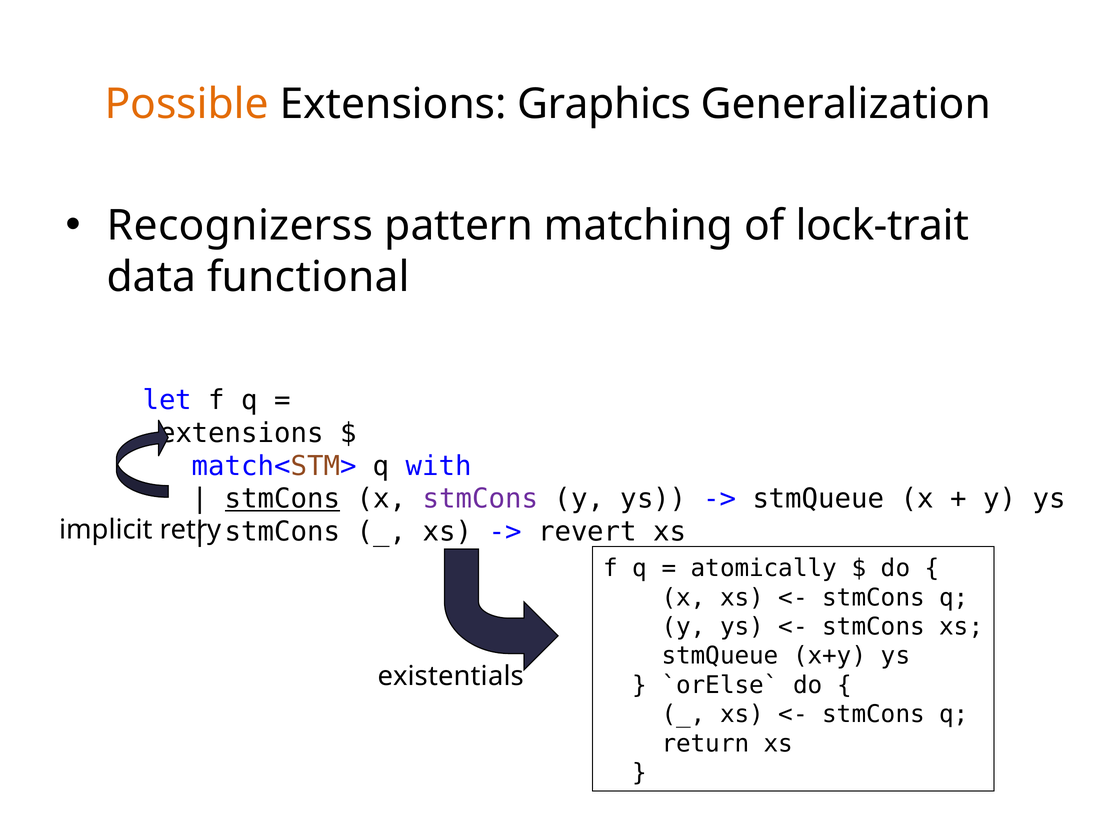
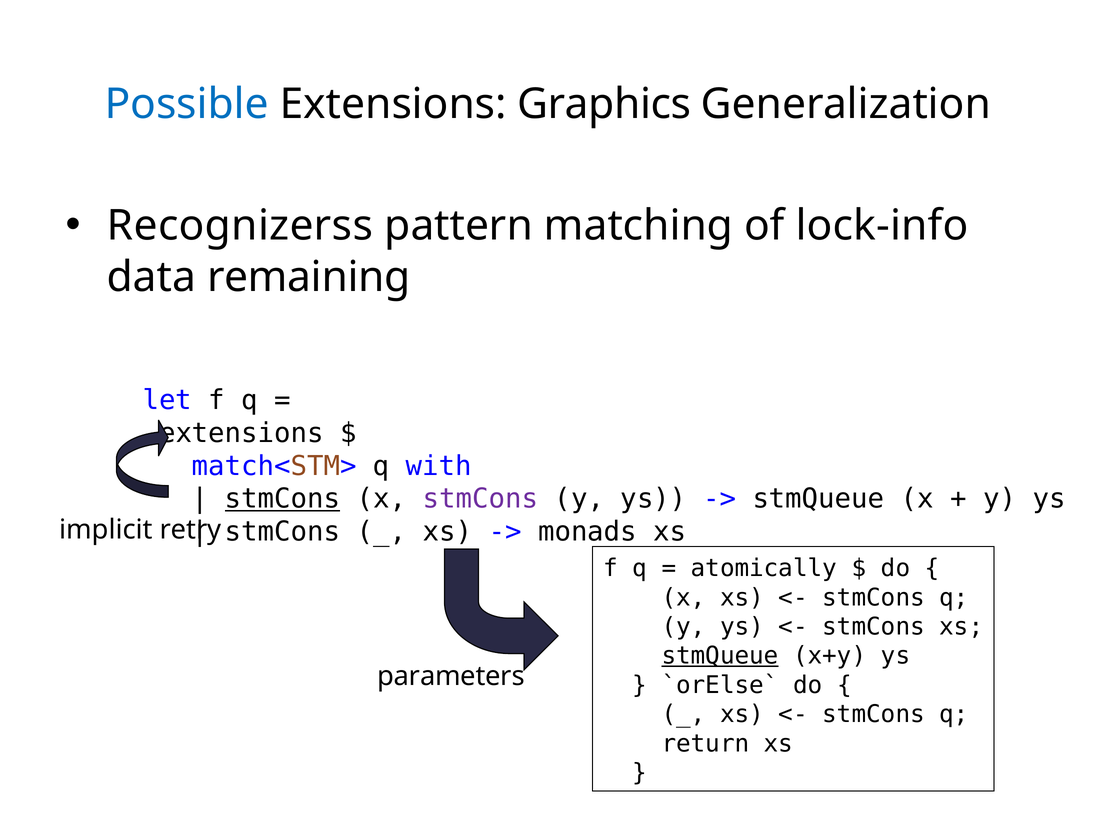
Possible colour: orange -> blue
lock-trait: lock-trait -> lock-info
functional: functional -> remaining
revert: revert -> monads
stmQueue at (720, 656) underline: none -> present
existentials: existentials -> parameters
